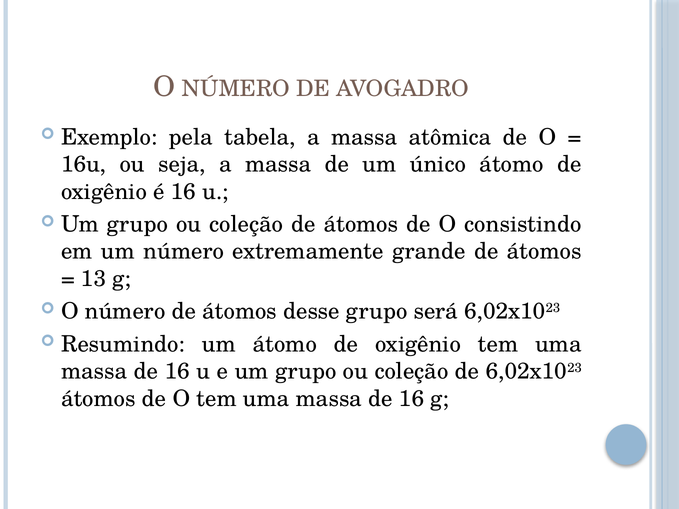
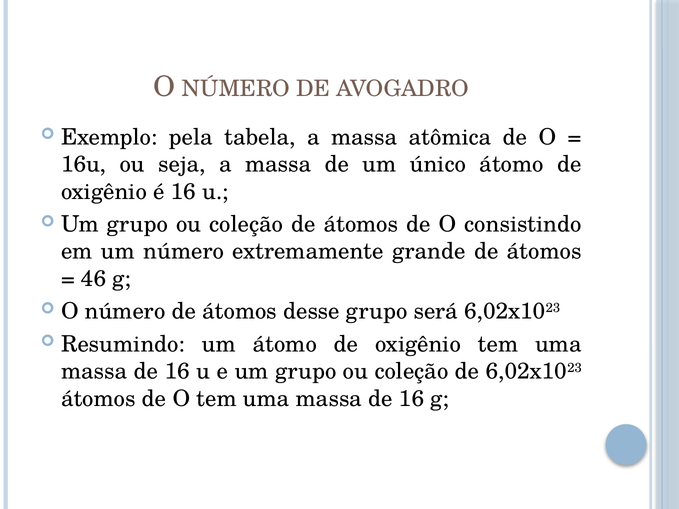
13: 13 -> 46
